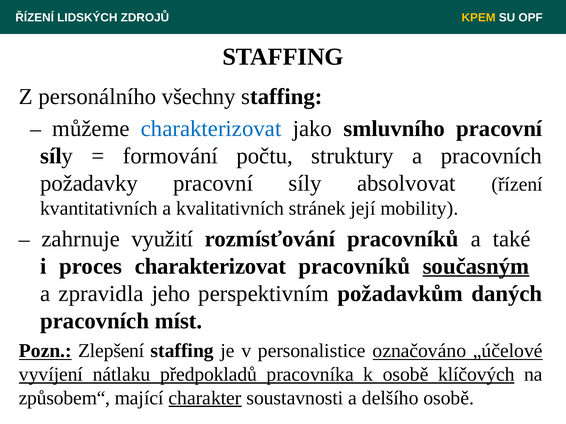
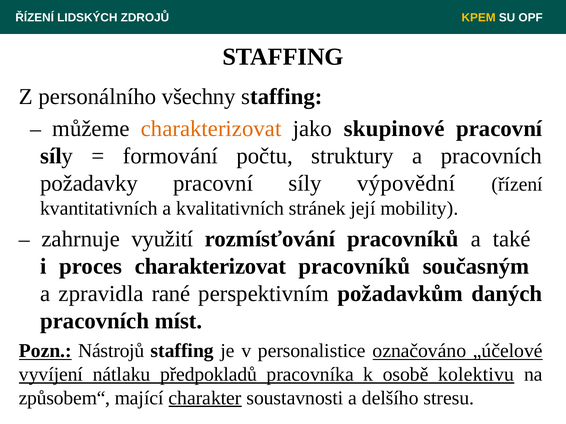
charakterizovat at (211, 129) colour: blue -> orange
smluvního: smluvního -> skupinové
absolvovat: absolvovat -> výpovědní
současným underline: present -> none
jeho: jeho -> rané
Zlepšení: Zlepšení -> Nástrojů
klíčových: klíčových -> kolektivu
delšího osobě: osobě -> stresu
